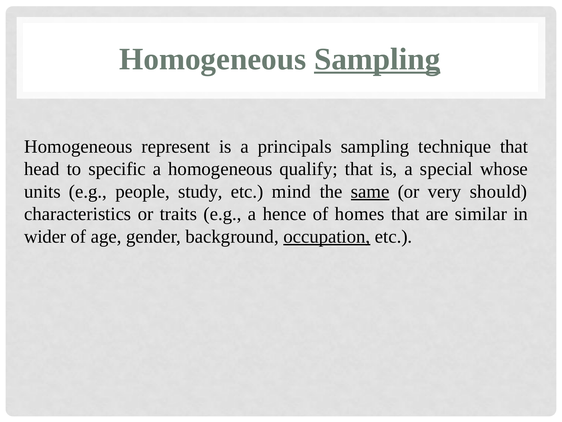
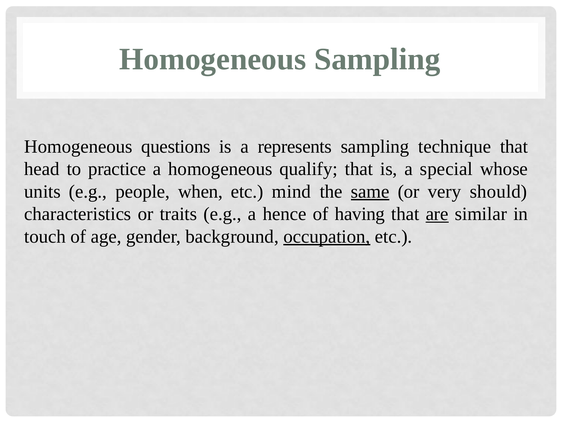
Sampling at (377, 59) underline: present -> none
represent: represent -> questions
principals: principals -> represents
specific: specific -> practice
study: study -> when
homes: homes -> having
are underline: none -> present
wider: wider -> touch
